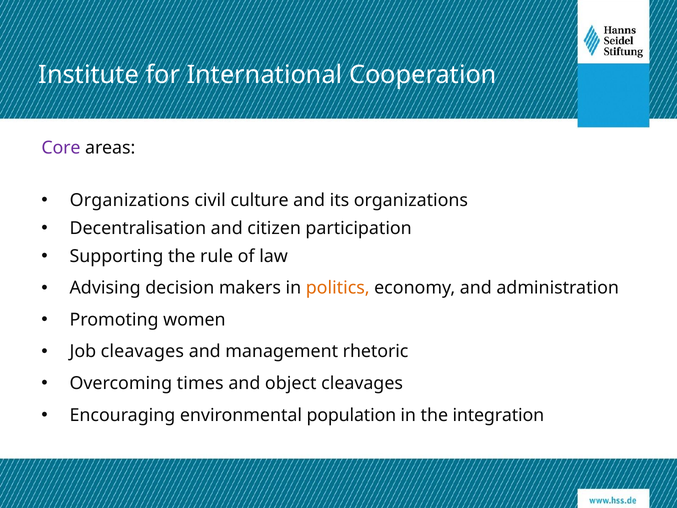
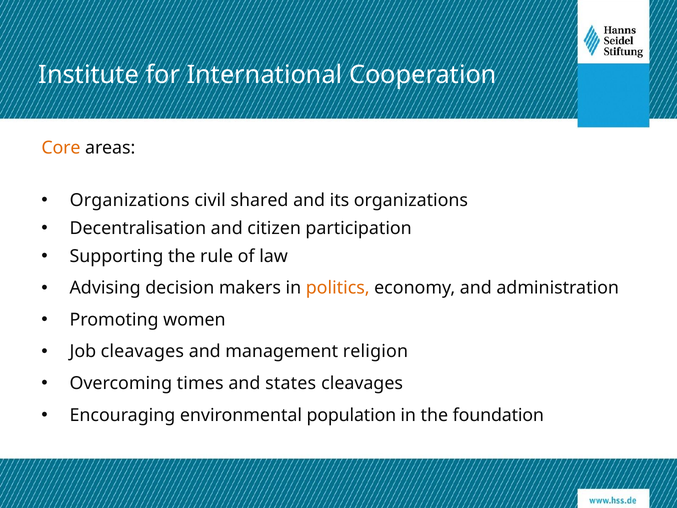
Core colour: purple -> orange
culture: culture -> shared
rhetoric: rhetoric -> religion
object: object -> states
integration: integration -> foundation
